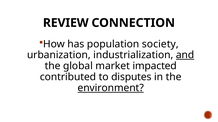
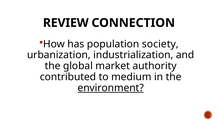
and underline: present -> none
impacted: impacted -> authority
disputes: disputes -> medium
